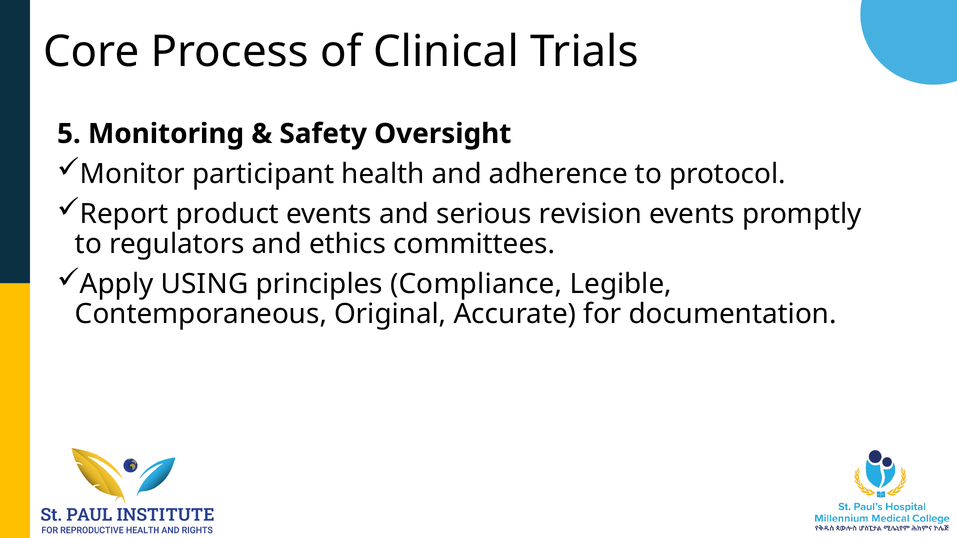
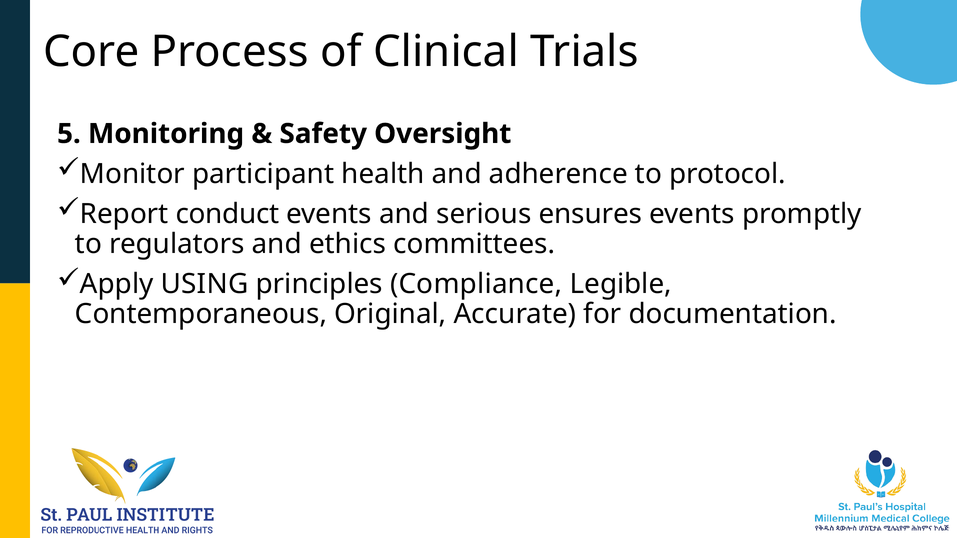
product: product -> conduct
revision: revision -> ensures
